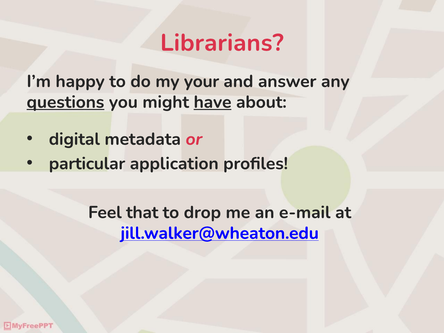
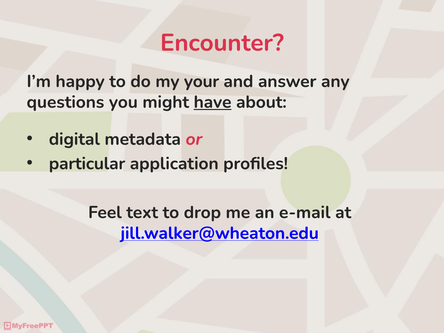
Librarians: Librarians -> Encounter
questions underline: present -> none
that: that -> text
